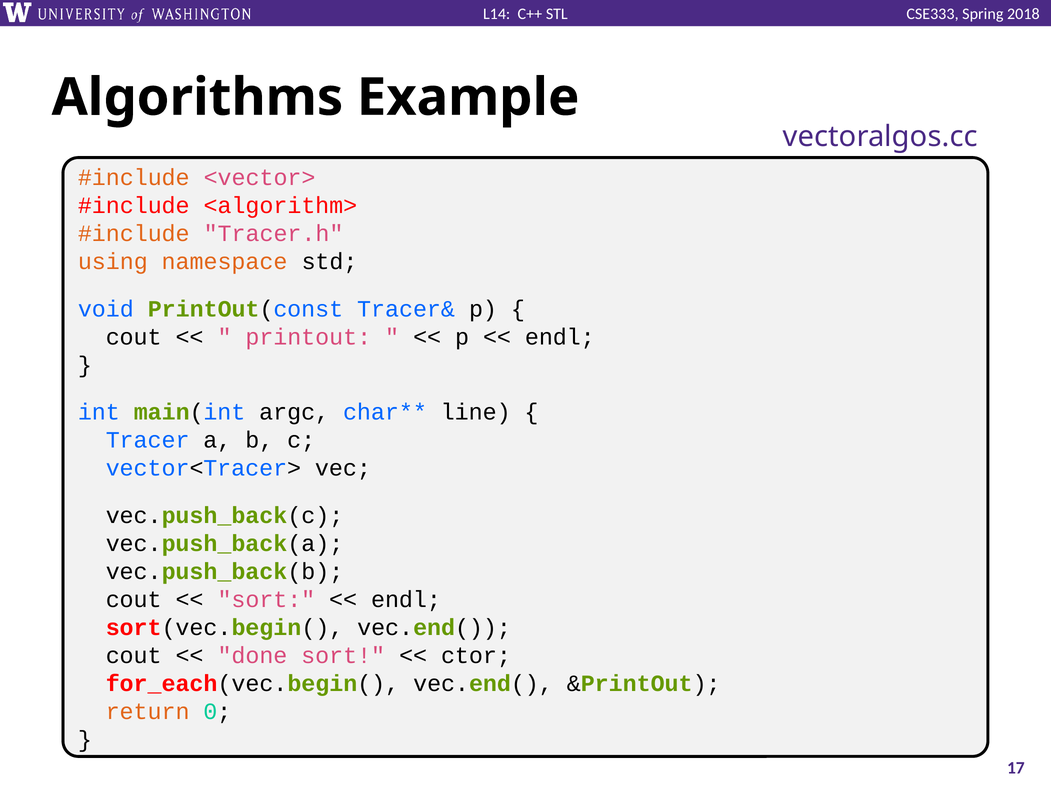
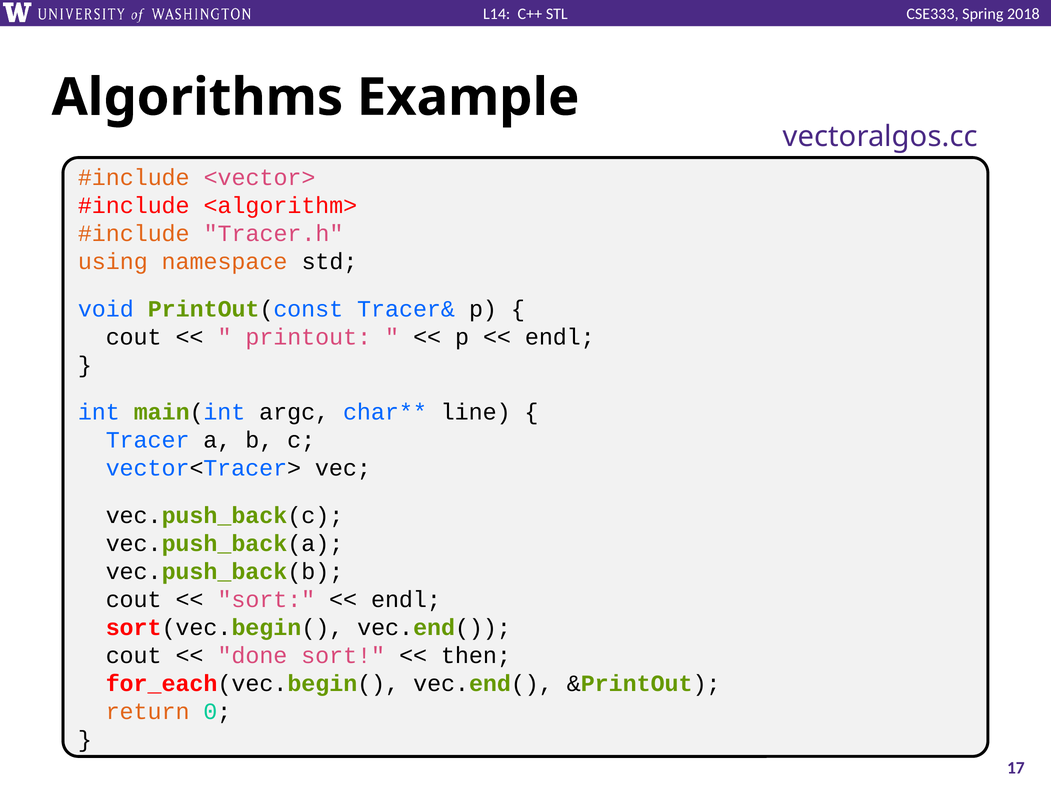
ctor: ctor -> then
